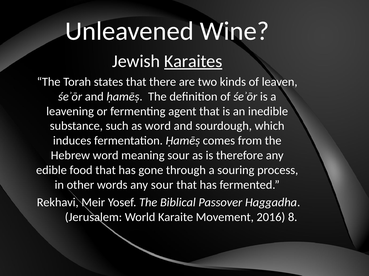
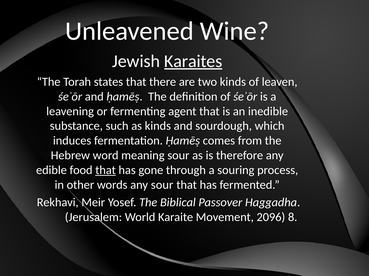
as word: word -> kinds
that at (106, 171) underline: none -> present
2016: 2016 -> 2096
